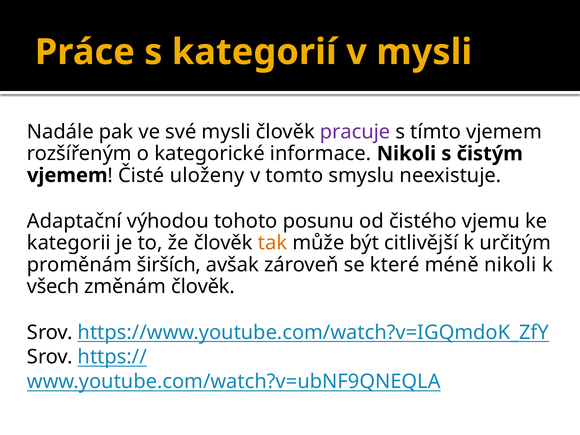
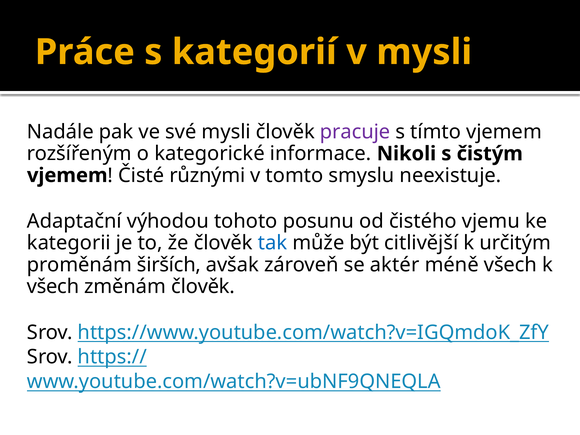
uloženy: uloženy -> různými
tak colour: orange -> blue
které: které -> aktér
méně nikoli: nikoli -> všech
